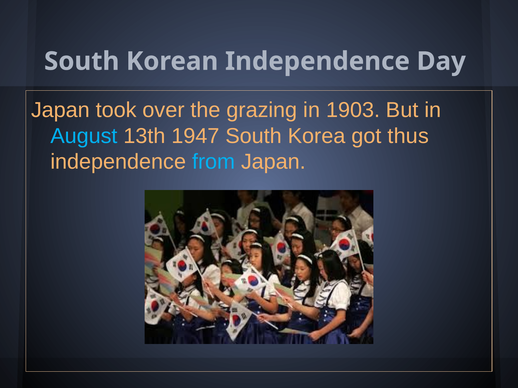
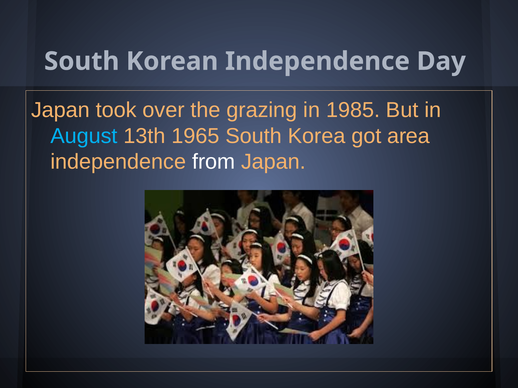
1903: 1903 -> 1985
1947: 1947 -> 1965
thus: thus -> area
from colour: light blue -> white
